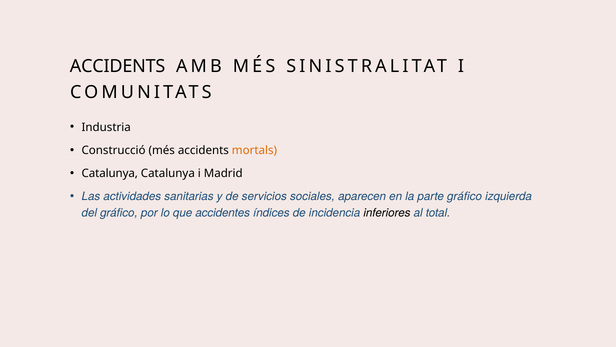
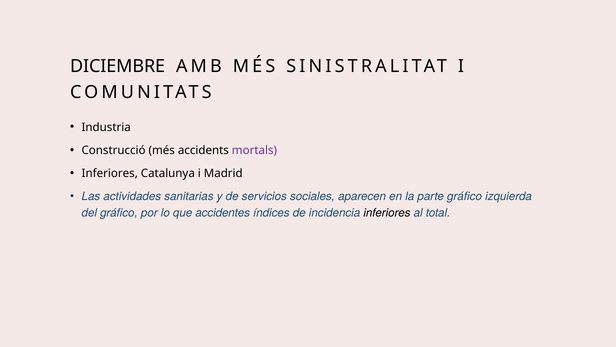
ACCIDENTS at (118, 66): ACCIDENTS -> DICIEMBRE
mortals colour: orange -> purple
Catalunya at (110, 173): Catalunya -> Inferiores
